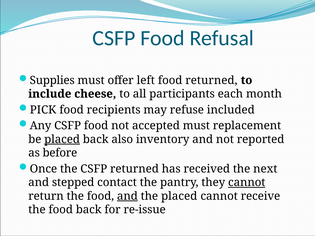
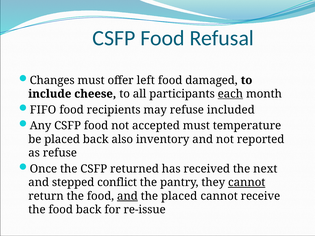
Supplies: Supplies -> Changes
food returned: returned -> damaged
each underline: none -> present
PICK: PICK -> FIFO
replacement: replacement -> temperature
placed at (62, 139) underline: present -> none
as before: before -> refuse
contact: contact -> conflict
